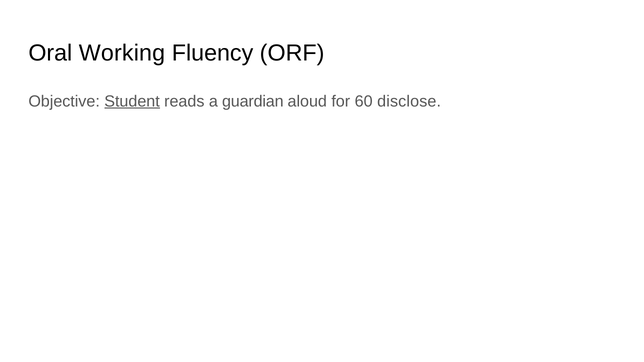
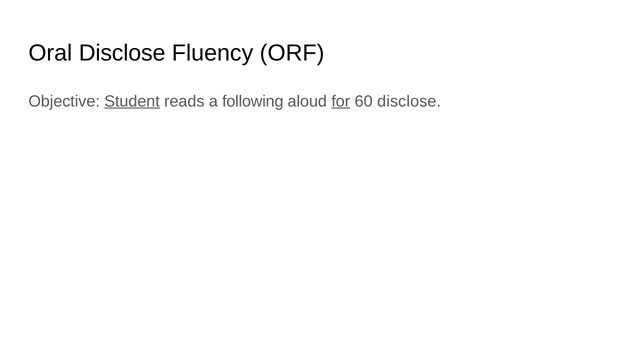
Oral Working: Working -> Disclose
guardian: guardian -> following
for underline: none -> present
